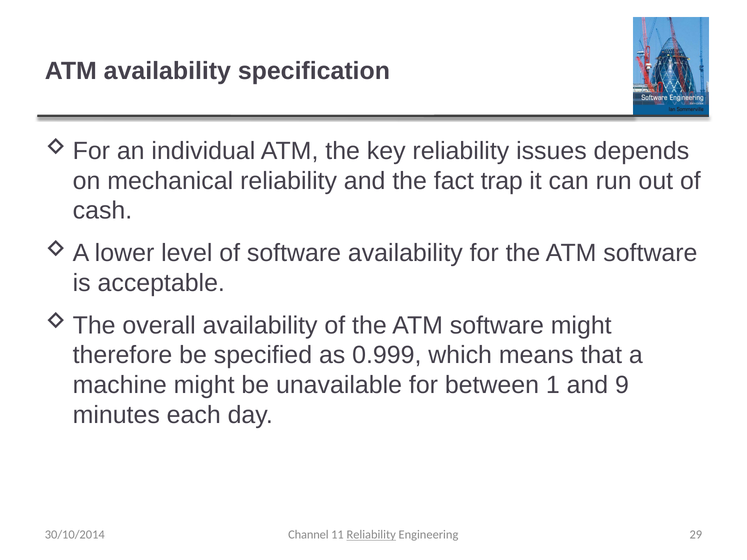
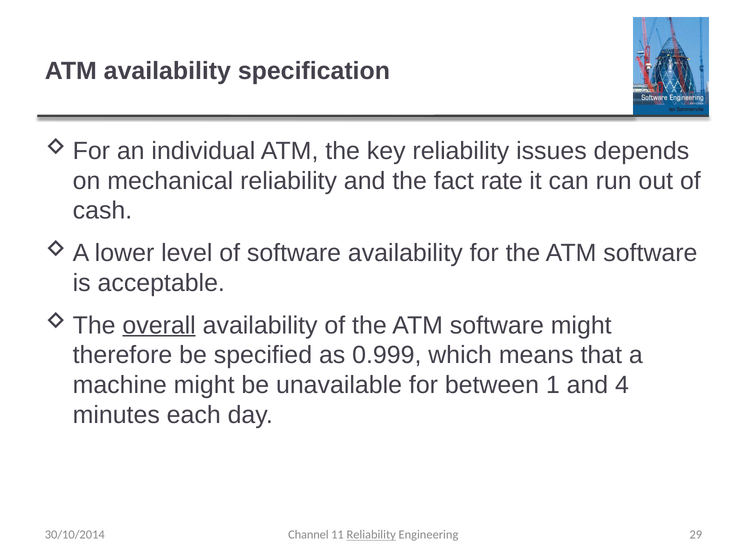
trap: trap -> rate
overall underline: none -> present
9: 9 -> 4
